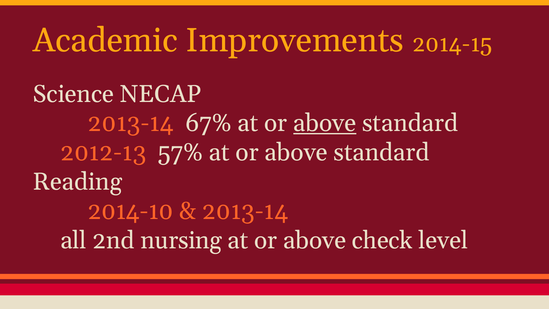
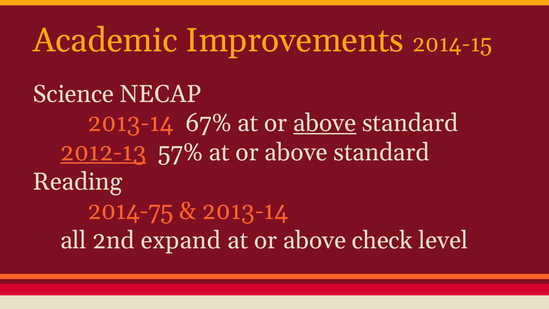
2012-13 underline: none -> present
2014-10: 2014-10 -> 2014-75
nursing: nursing -> expand
